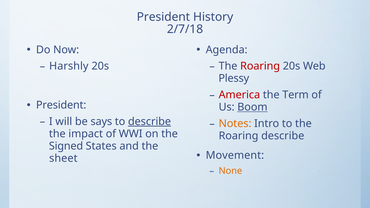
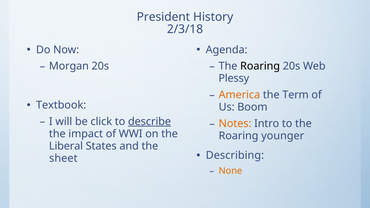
2/7/18: 2/7/18 -> 2/3/18
Harshly: Harshly -> Morgan
Roaring at (260, 66) colour: red -> black
America colour: red -> orange
President at (61, 105): President -> Textbook
Boom underline: present -> none
says: says -> click
Roaring describe: describe -> younger
Signed: Signed -> Liberal
Movement: Movement -> Describing
